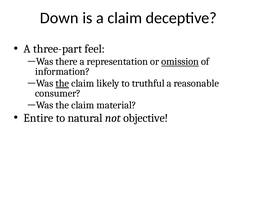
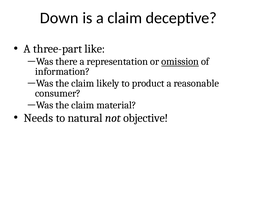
feel: feel -> like
the at (62, 83) underline: present -> none
truthful: truthful -> product
Entire: Entire -> Needs
